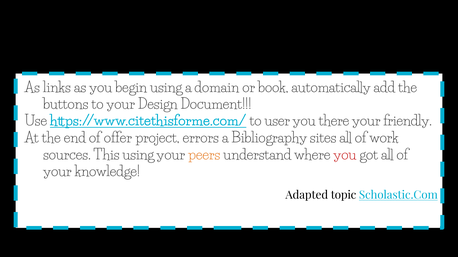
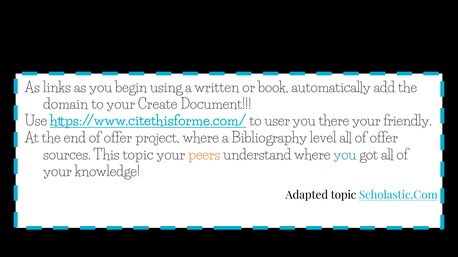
domain: domain -> written
buttons: buttons -> domain
Design: Design -> Create
project errors: errors -> where
sites: sites -> level
all of work: work -> offer
This using: using -> topic
you at (345, 155) colour: red -> blue
